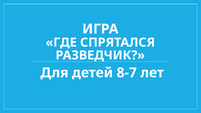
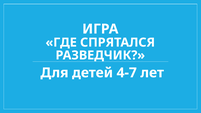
8-7: 8-7 -> 4-7
